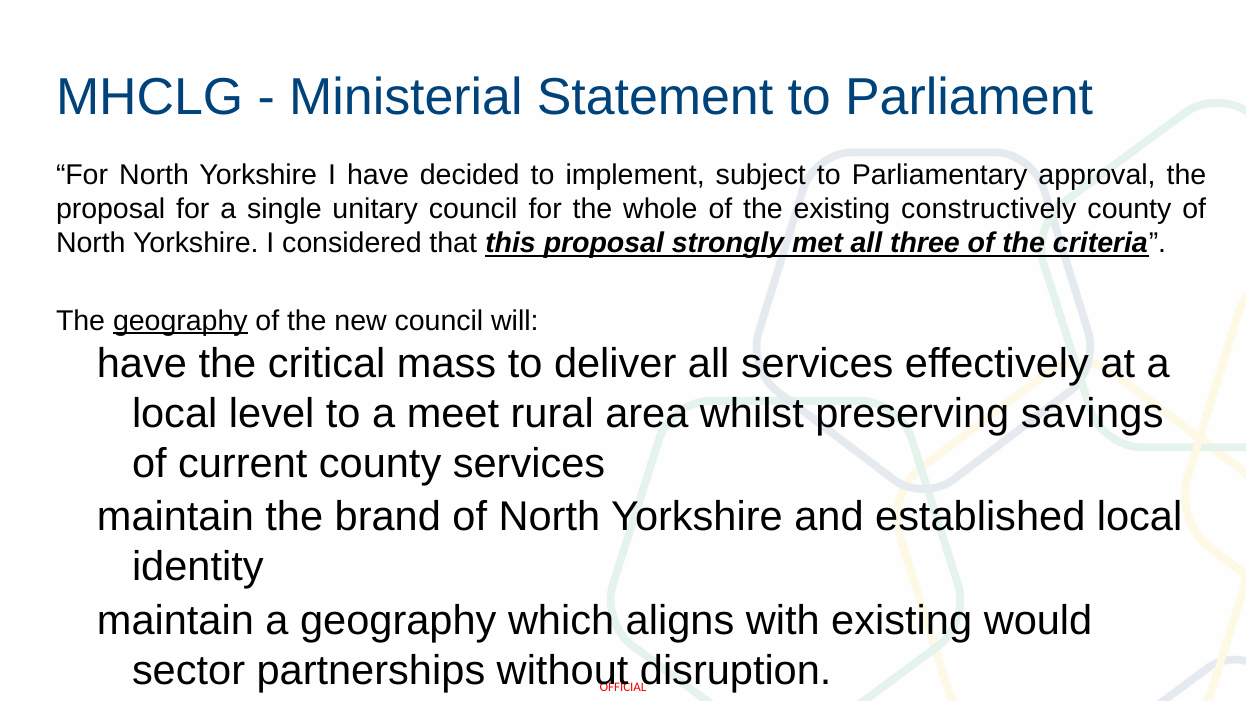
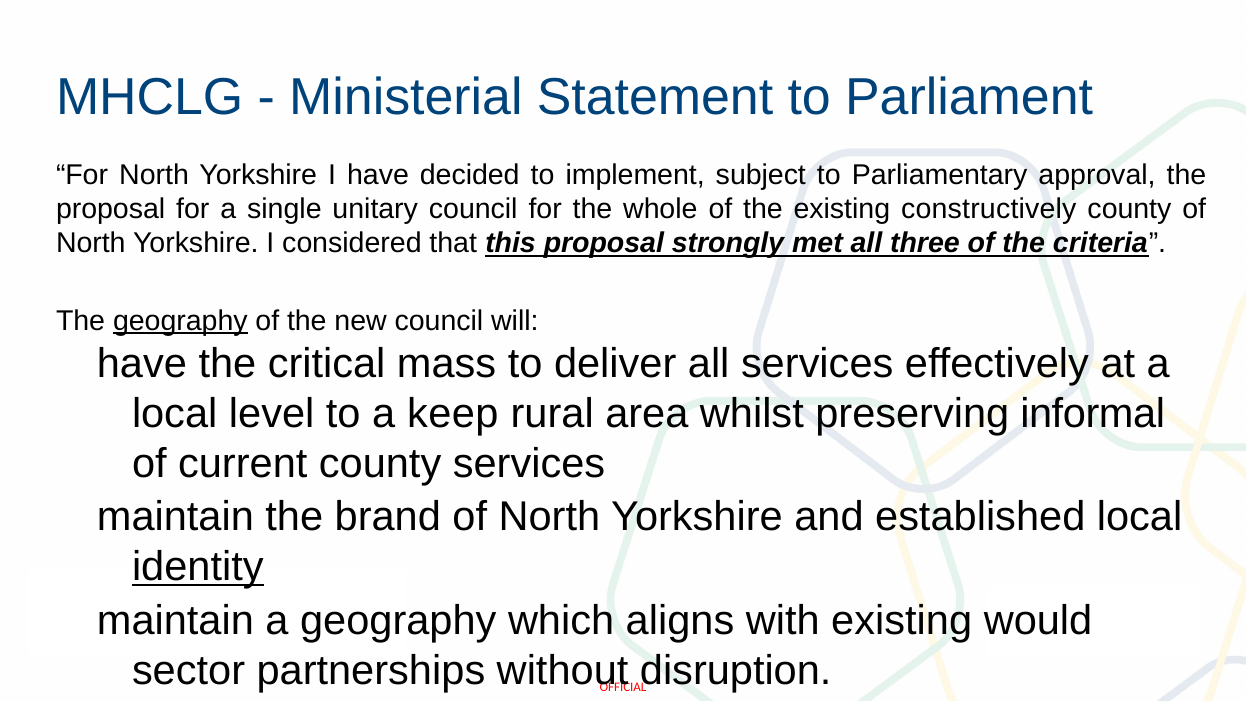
a meet: meet -> keep
savings: savings -> informal
identity underline: none -> present
